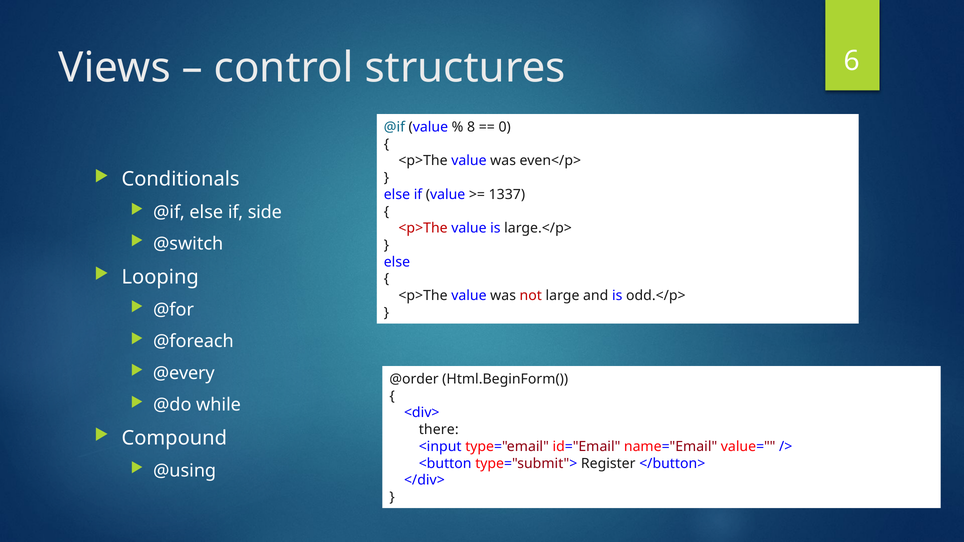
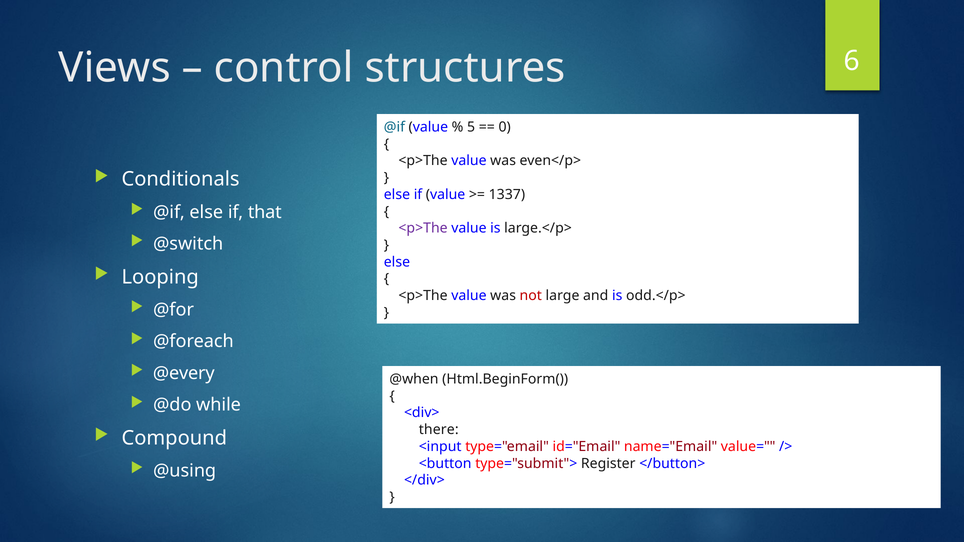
8: 8 -> 5
side: side -> that
<p>The at (423, 228) colour: red -> purple
@order: @order -> @when
